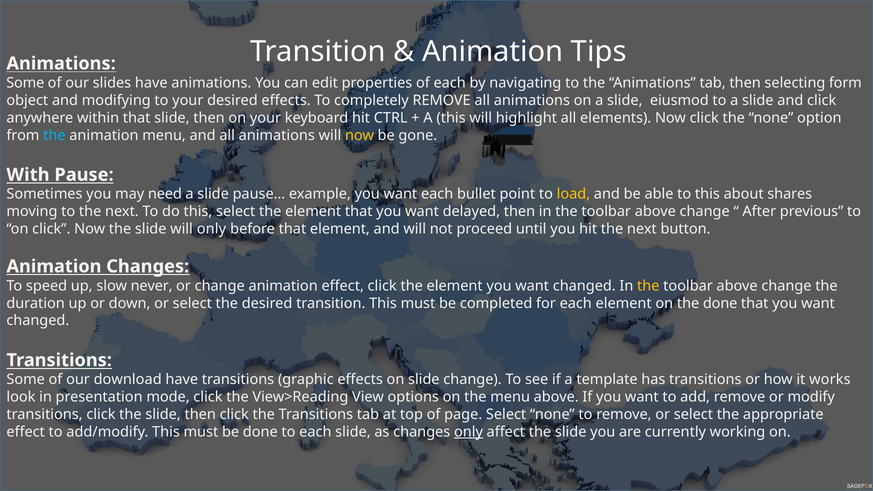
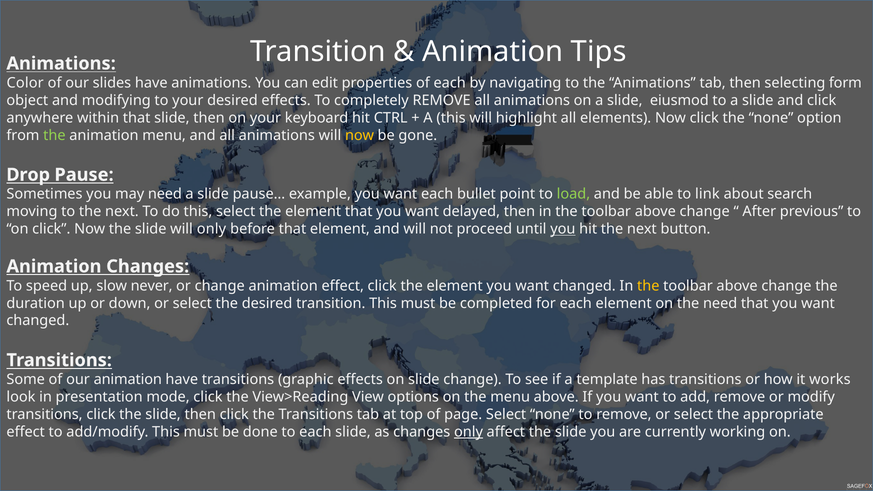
Some at (25, 83): Some -> Color
the at (54, 135) colour: light blue -> light green
With: With -> Drop
load colour: yellow -> light green
to this: this -> link
shares: shares -> search
you at (563, 229) underline: none -> present
the done: done -> need
our download: download -> animation
